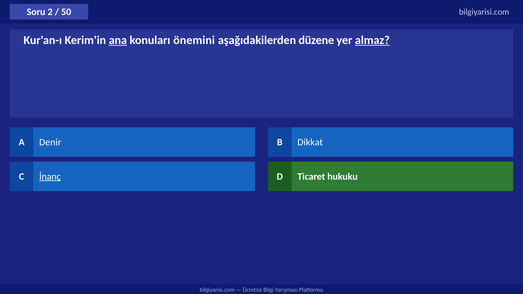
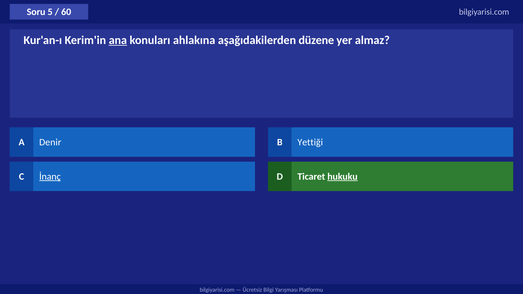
2: 2 -> 5
50: 50 -> 60
önemini: önemini -> ahlakına
almaz underline: present -> none
Dikkat: Dikkat -> Yettiği
hukuku underline: none -> present
